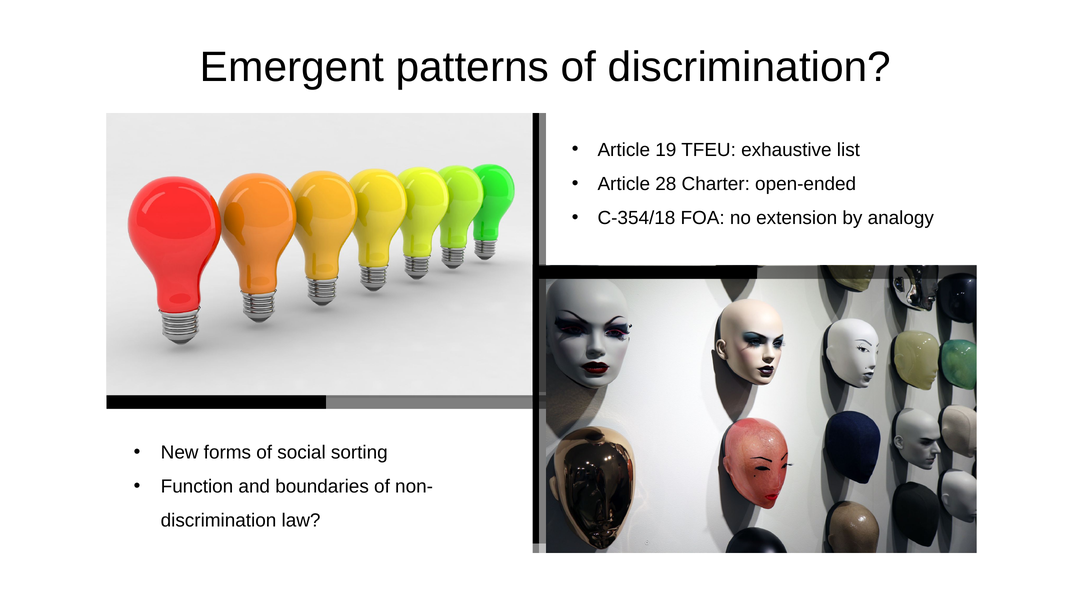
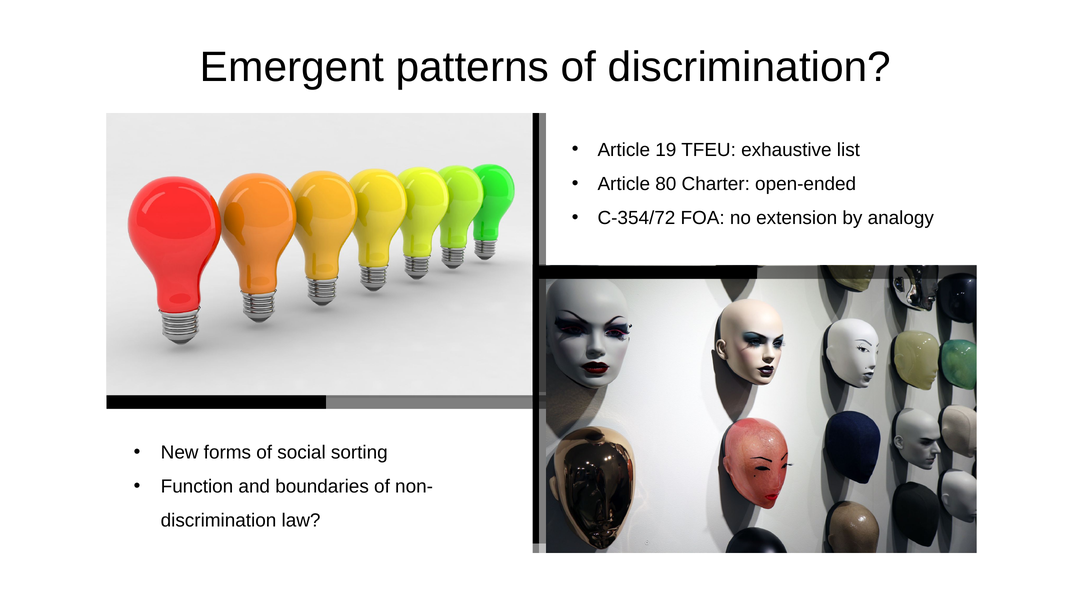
28: 28 -> 80
C‑354/18: C‑354/18 -> C‑354/72
